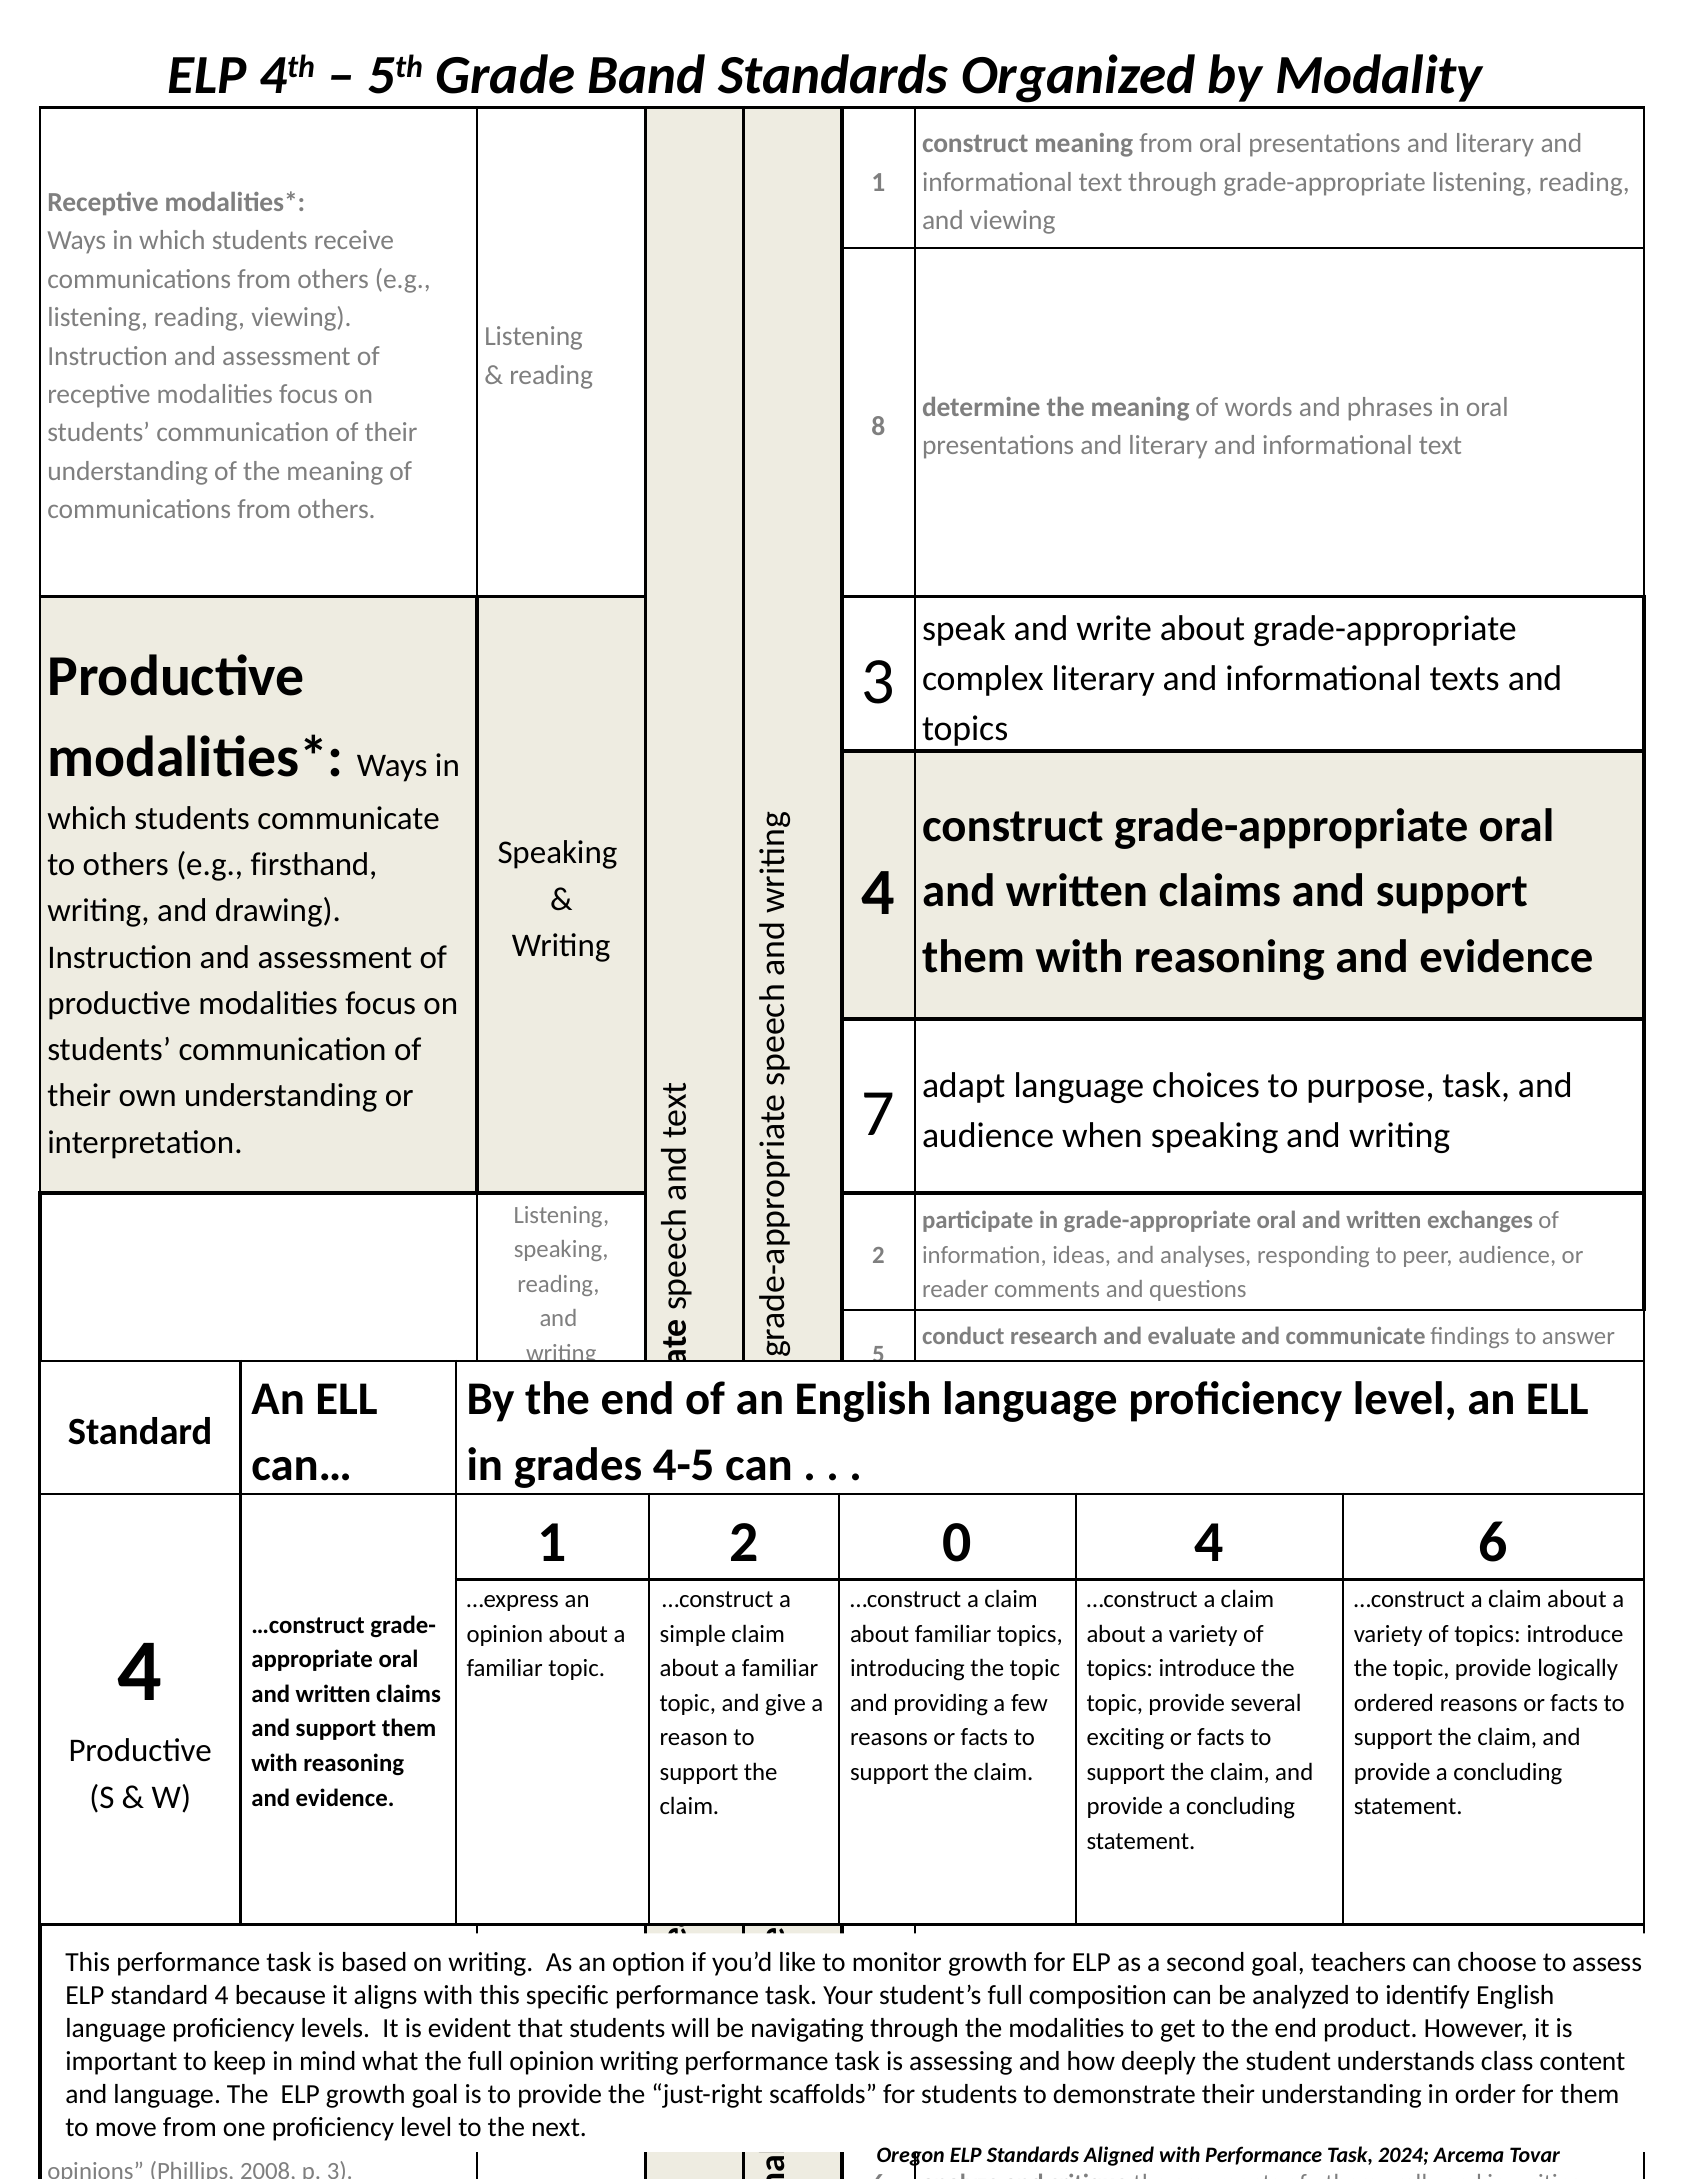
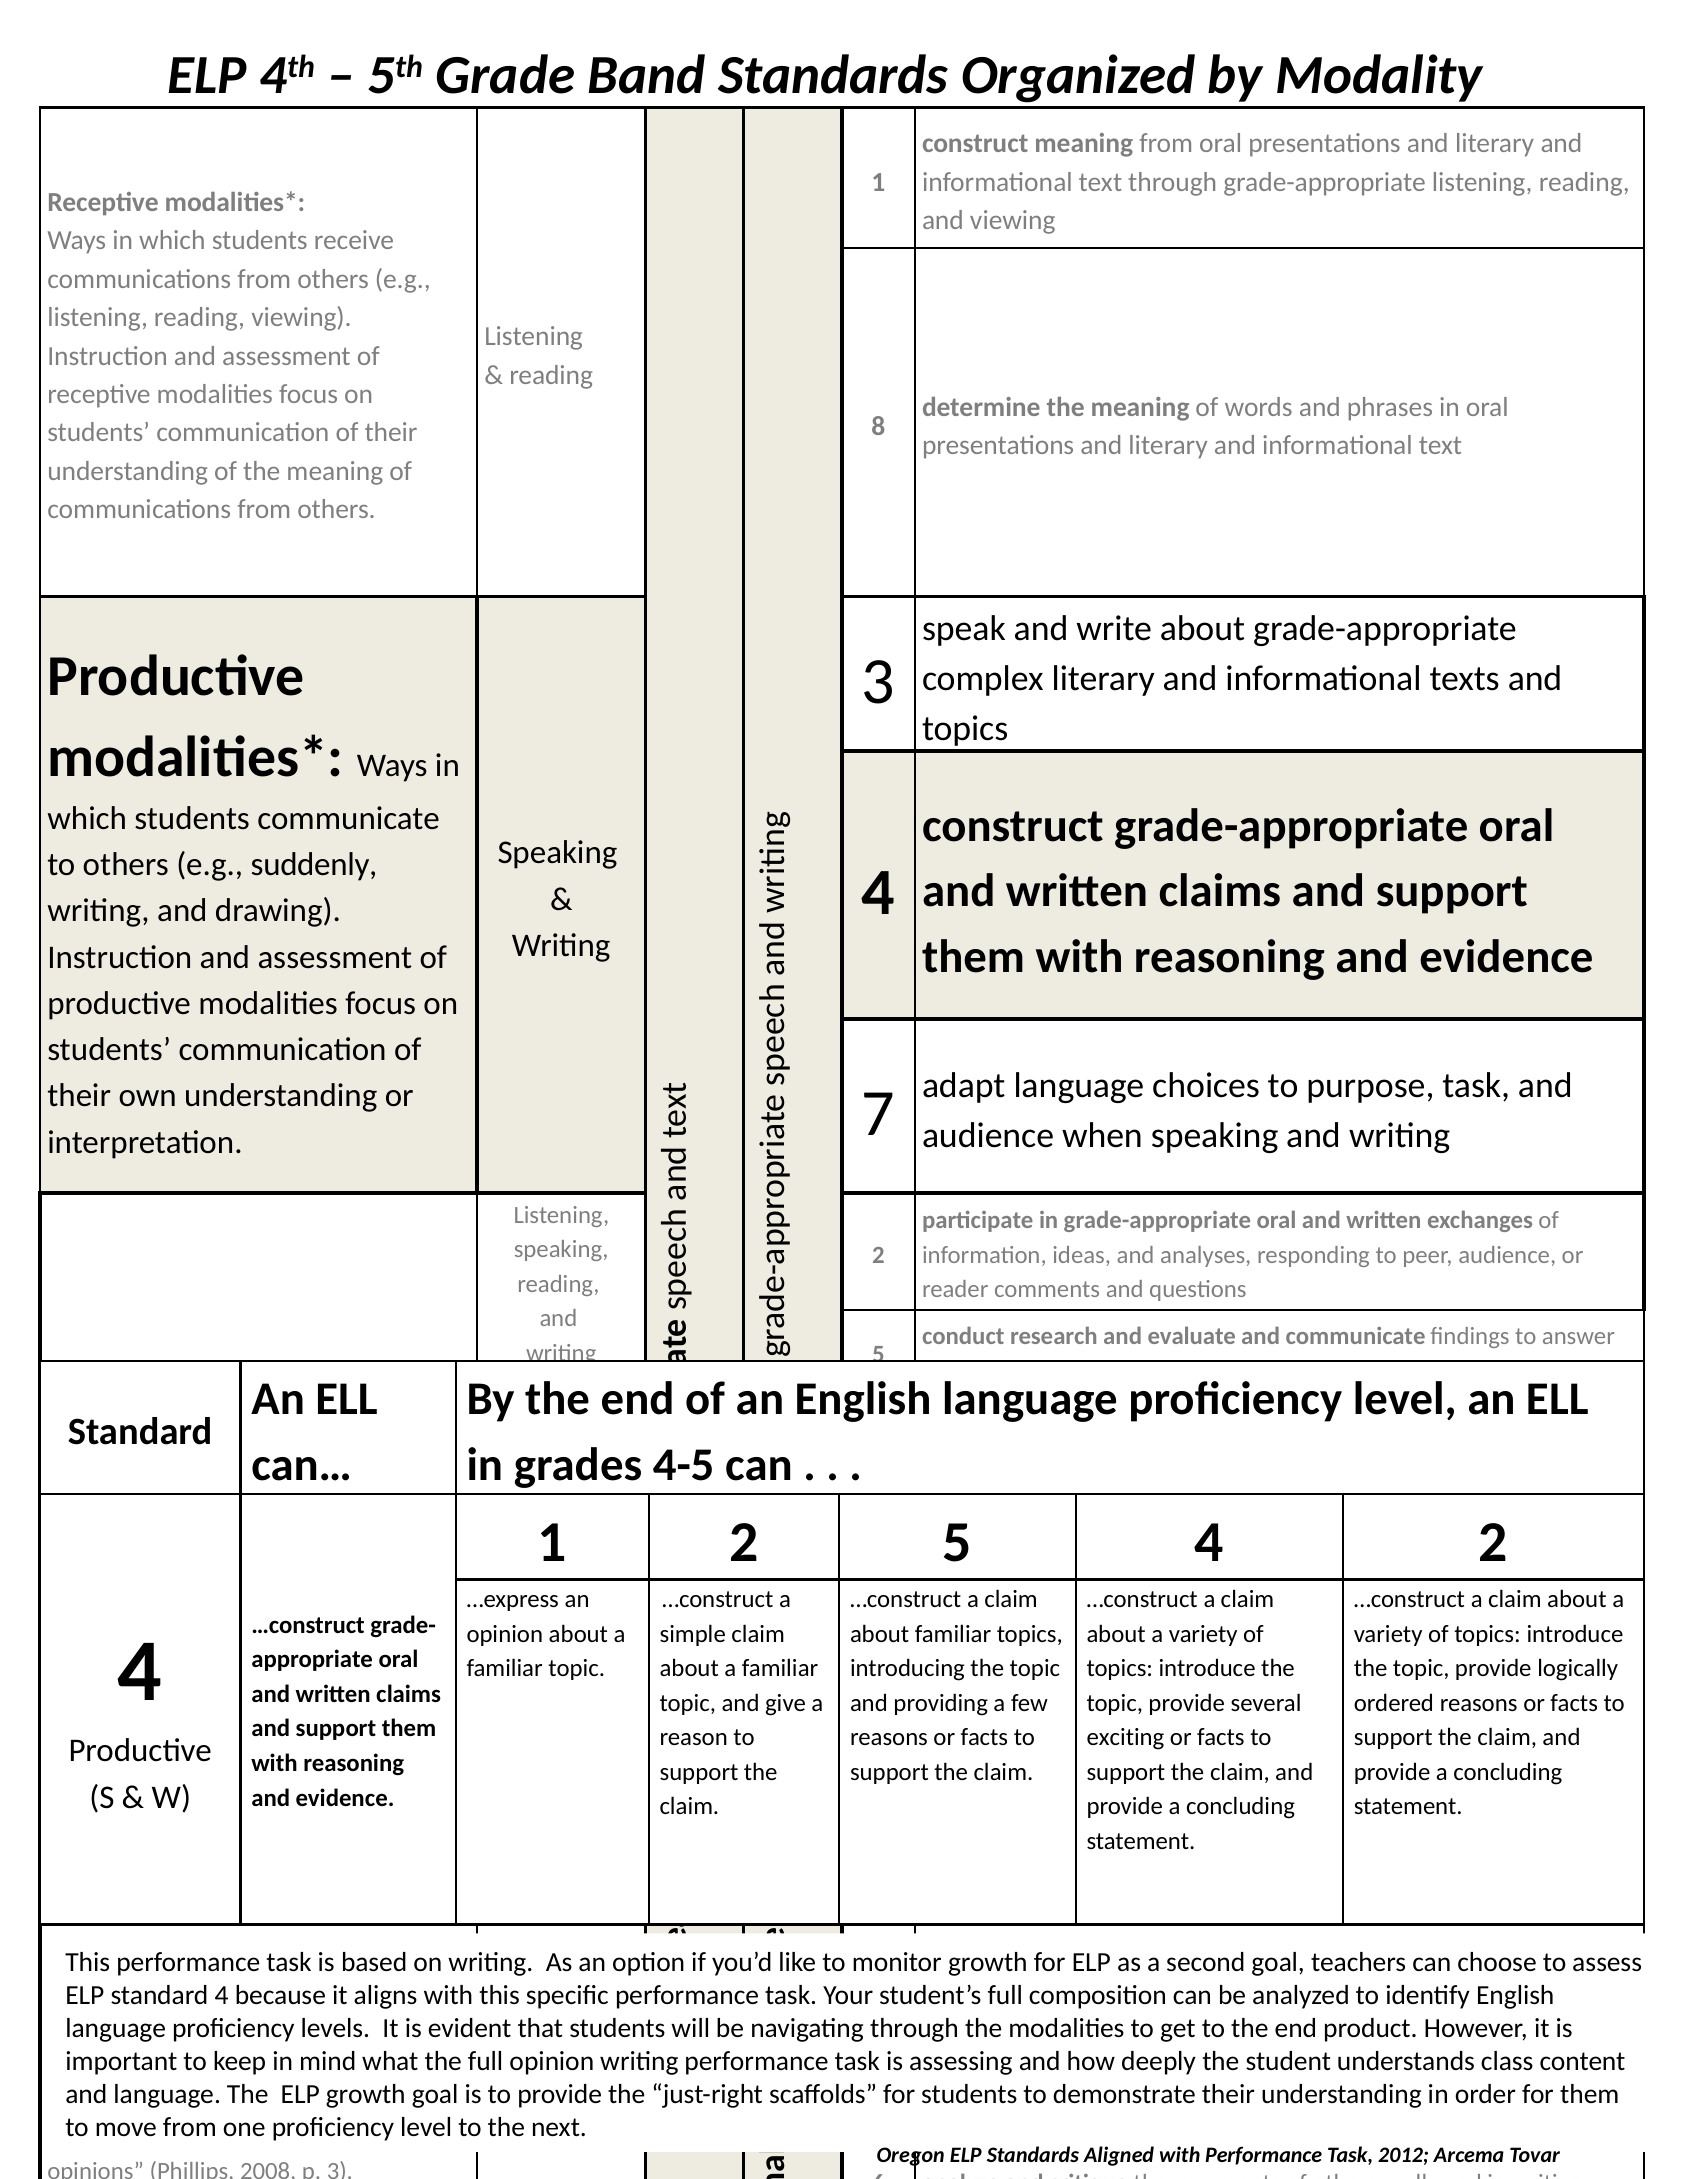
firsthand: firsthand -> suddenly
2 0: 0 -> 5
4 6: 6 -> 2
2024: 2024 -> 2012
